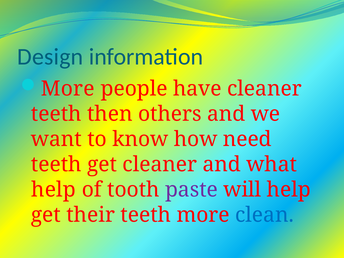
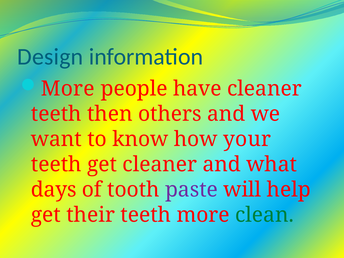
need: need -> your
help at (54, 190): help -> days
clean colour: blue -> green
